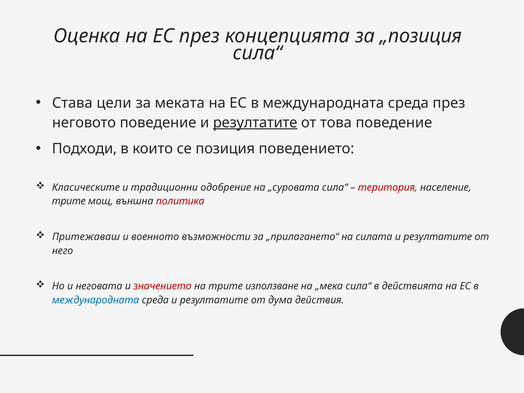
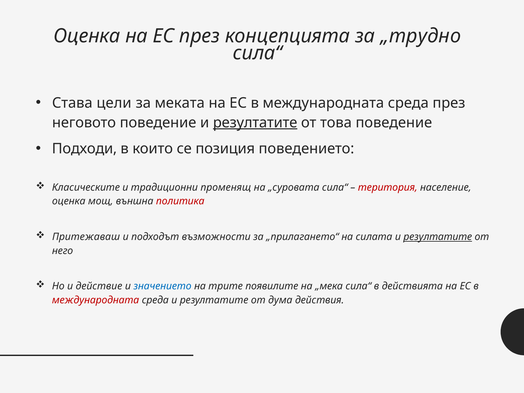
„позиция: „позиция -> „трудно
одобрение: одобрение -> променящ
трите at (69, 201): трите -> оценка
военното: военното -> подходът
резултатите at (438, 237) underline: none -> present
неговата: неговата -> действие
значението colour: red -> blue
използване: използване -> появилите
международната at (96, 300) colour: blue -> red
